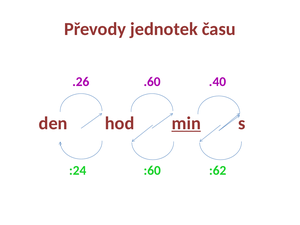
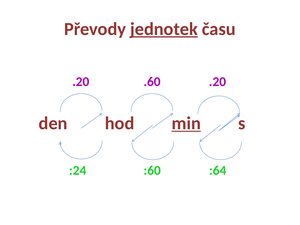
jednotek underline: none -> present
.26 at (81, 82): .26 -> .20
.60 .40: .40 -> .20
:62: :62 -> :64
